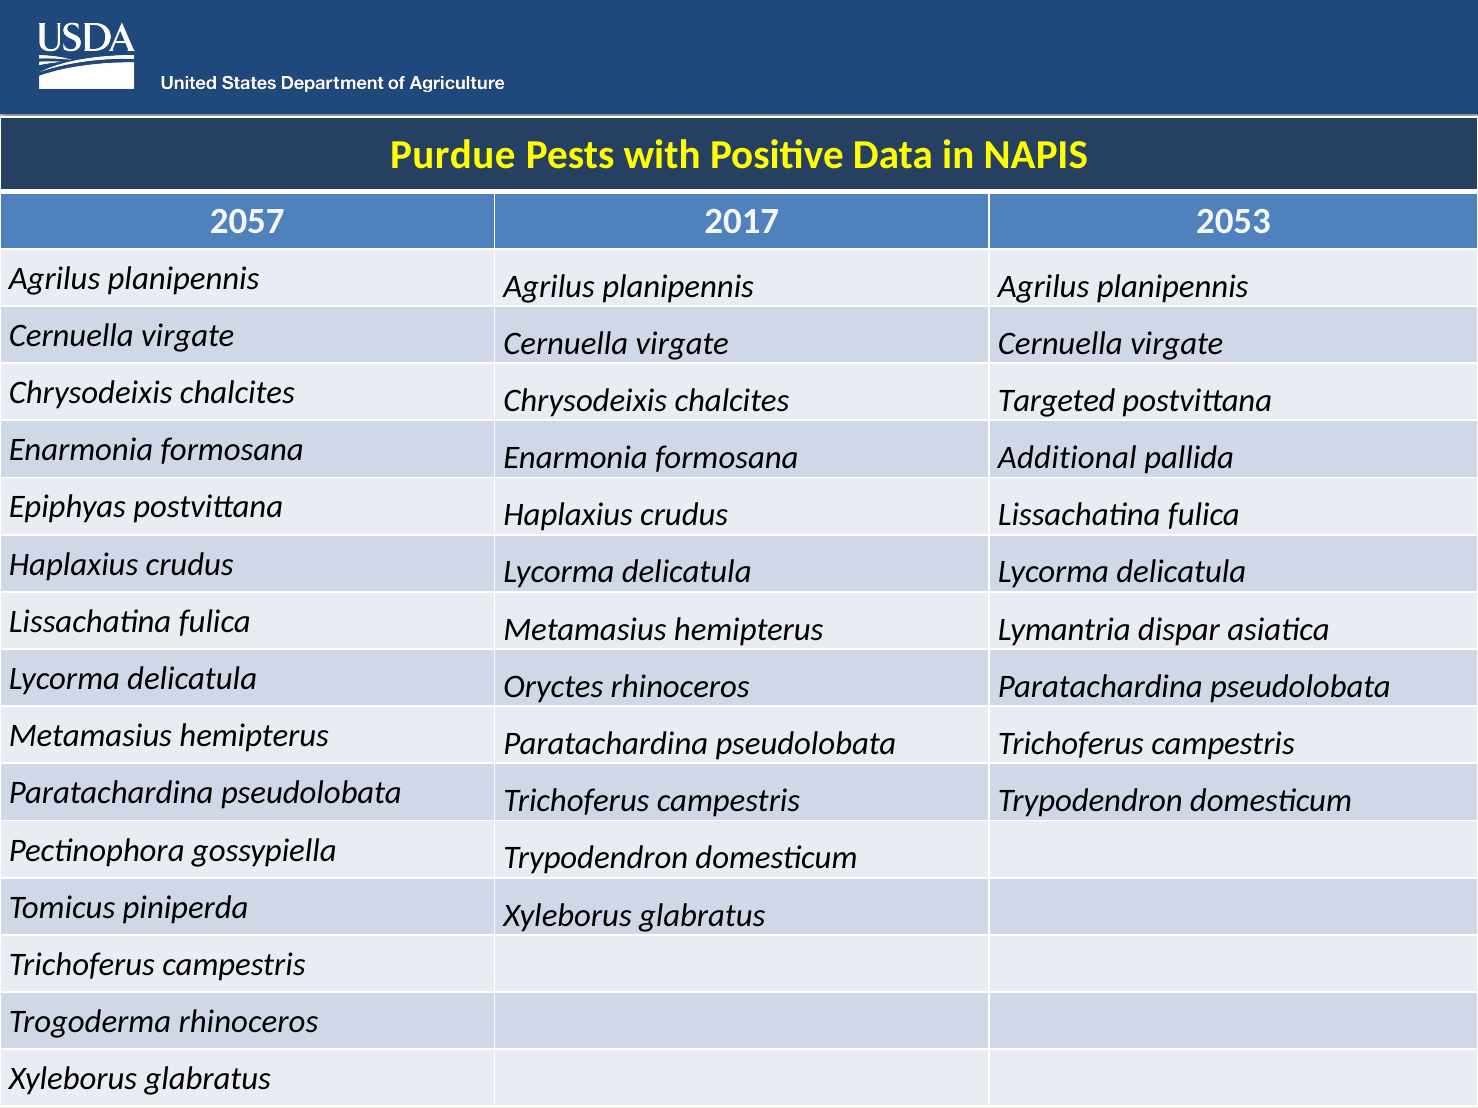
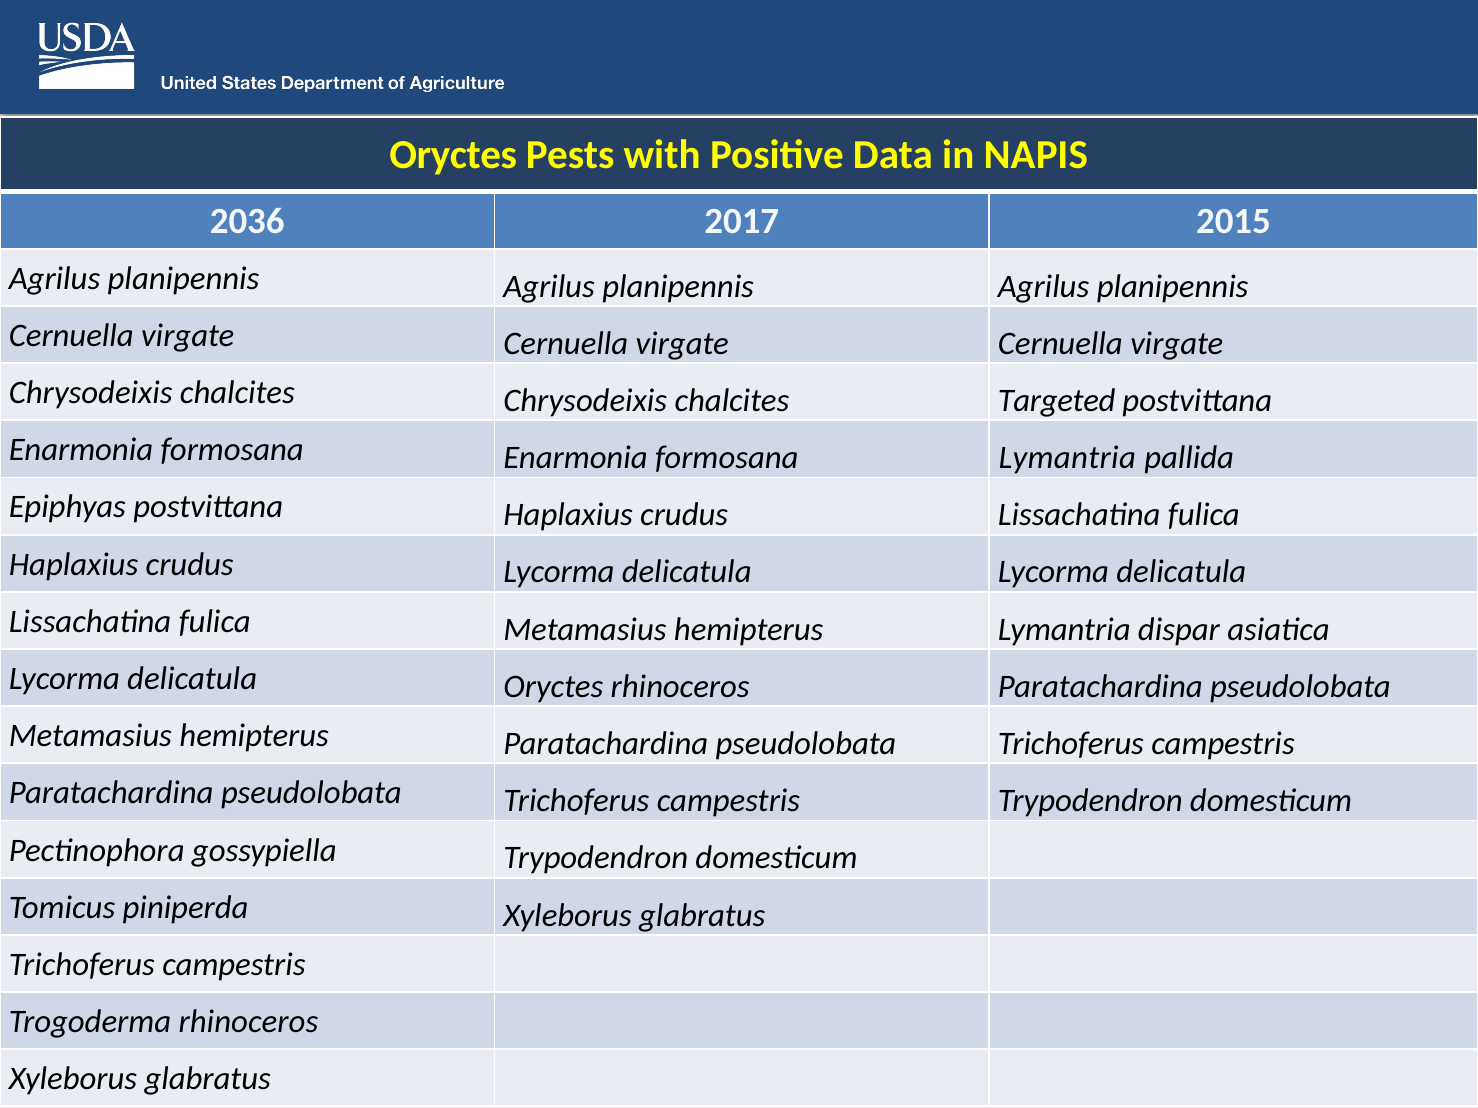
Purdue at (453, 155): Purdue -> Oryctes
2057: 2057 -> 2036
2053: 2053 -> 2015
formosana Additional: Additional -> Lymantria
